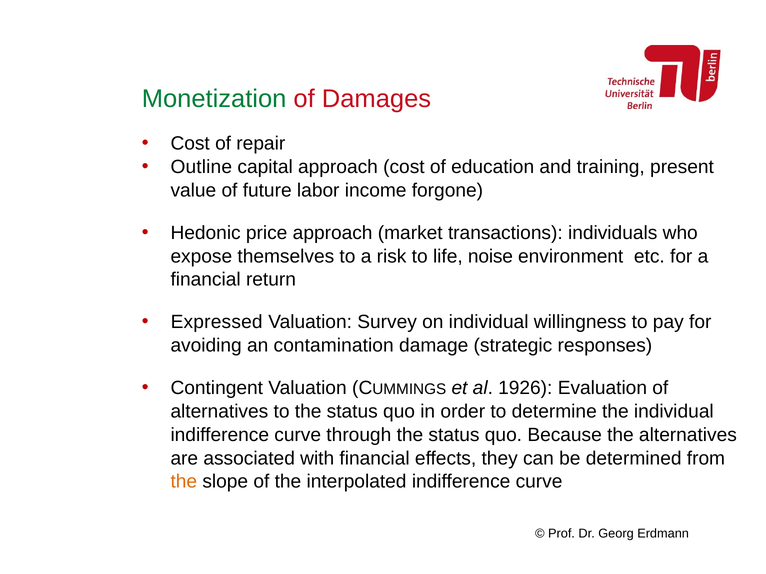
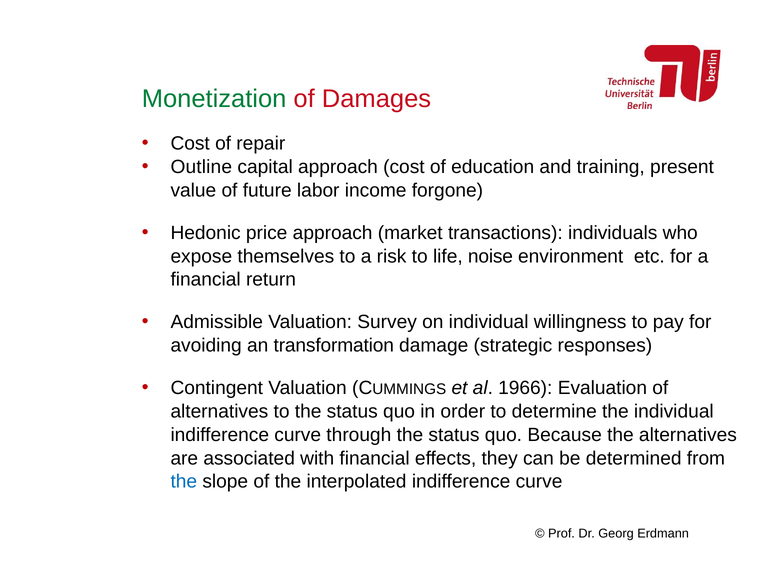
Expressed: Expressed -> Admissible
contamination: contamination -> transformation
1926: 1926 -> 1966
the at (184, 482) colour: orange -> blue
